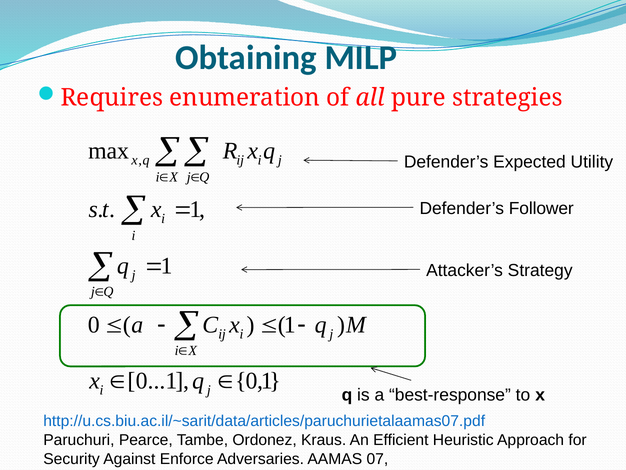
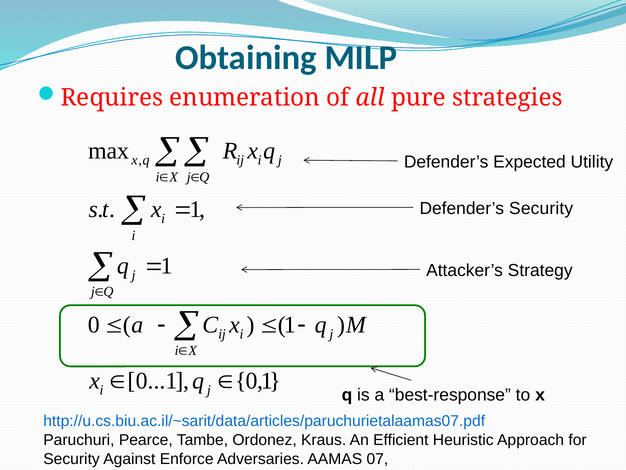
Defender’s Follower: Follower -> Security
